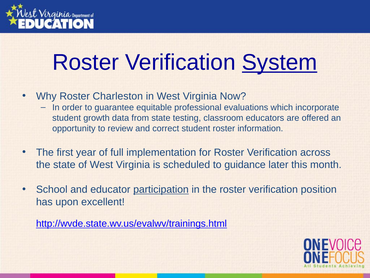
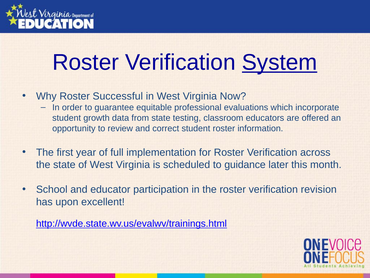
Charleston: Charleston -> Successful
participation underline: present -> none
position: position -> revision
